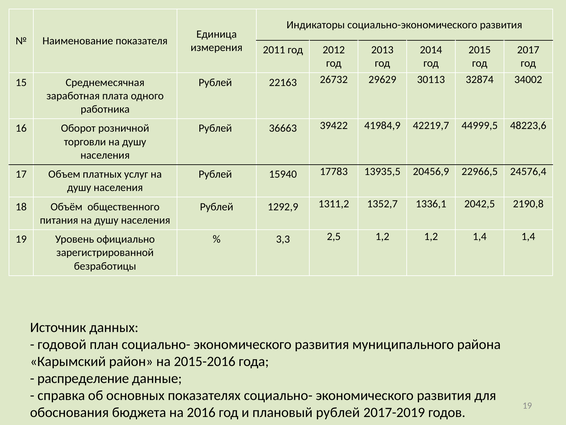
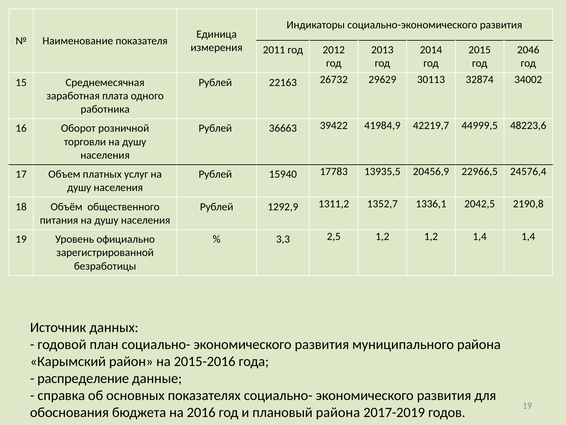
2017: 2017 -> 2046
плановый рублей: рублей -> района
